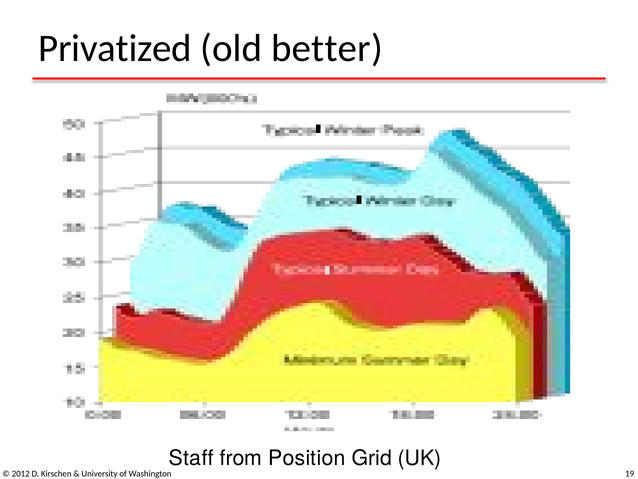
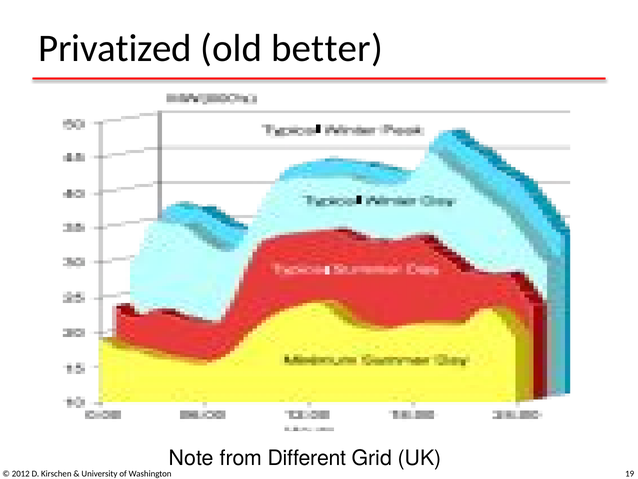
Staff: Staff -> Note
Position: Position -> Different
